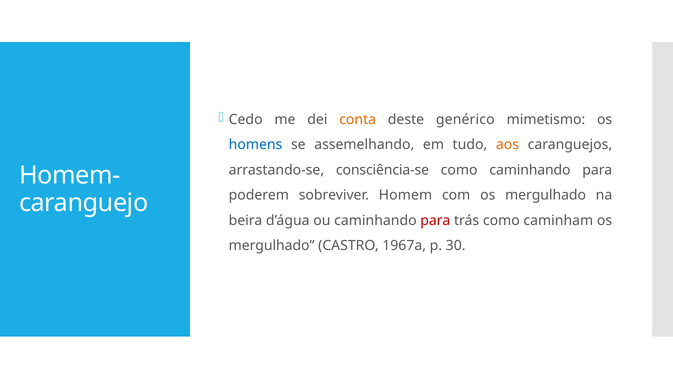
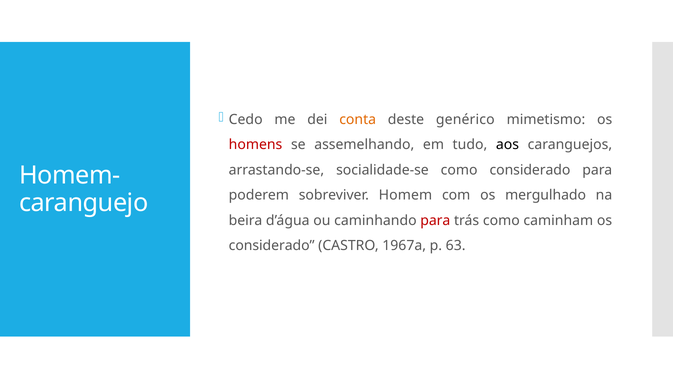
homens colour: blue -> red
aos colour: orange -> black
consciência-se: consciência-se -> socialidade-se
como caminhando: caminhando -> considerado
mergulhado at (272, 246): mergulhado -> considerado
30: 30 -> 63
